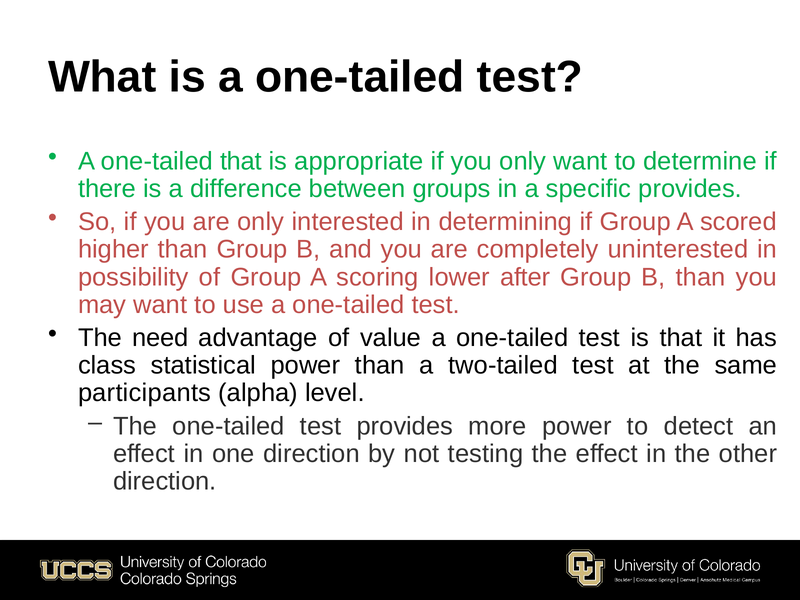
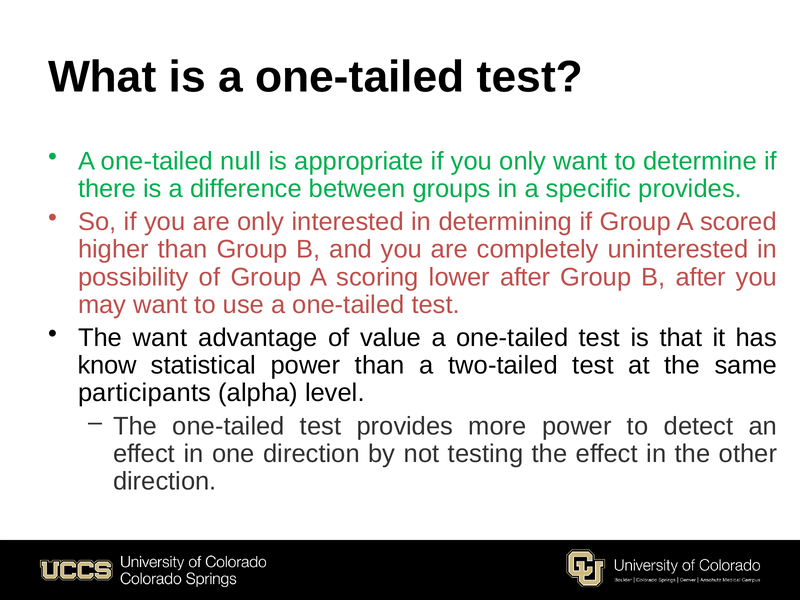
one-tailed that: that -> null
B than: than -> after
The need: need -> want
class: class -> know
